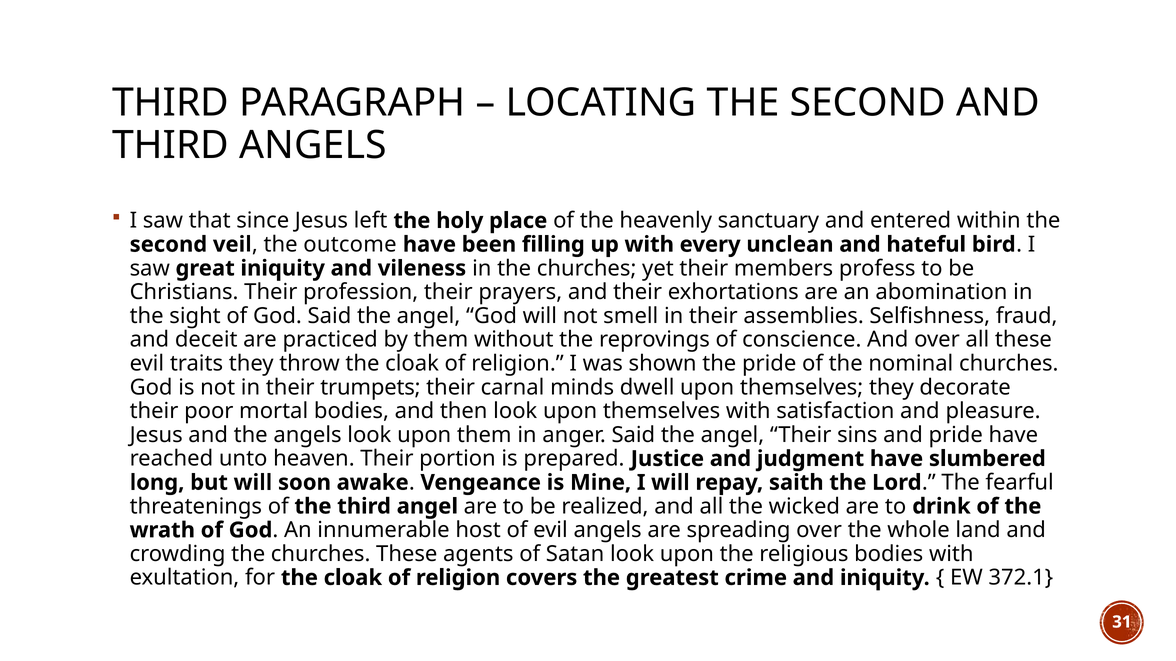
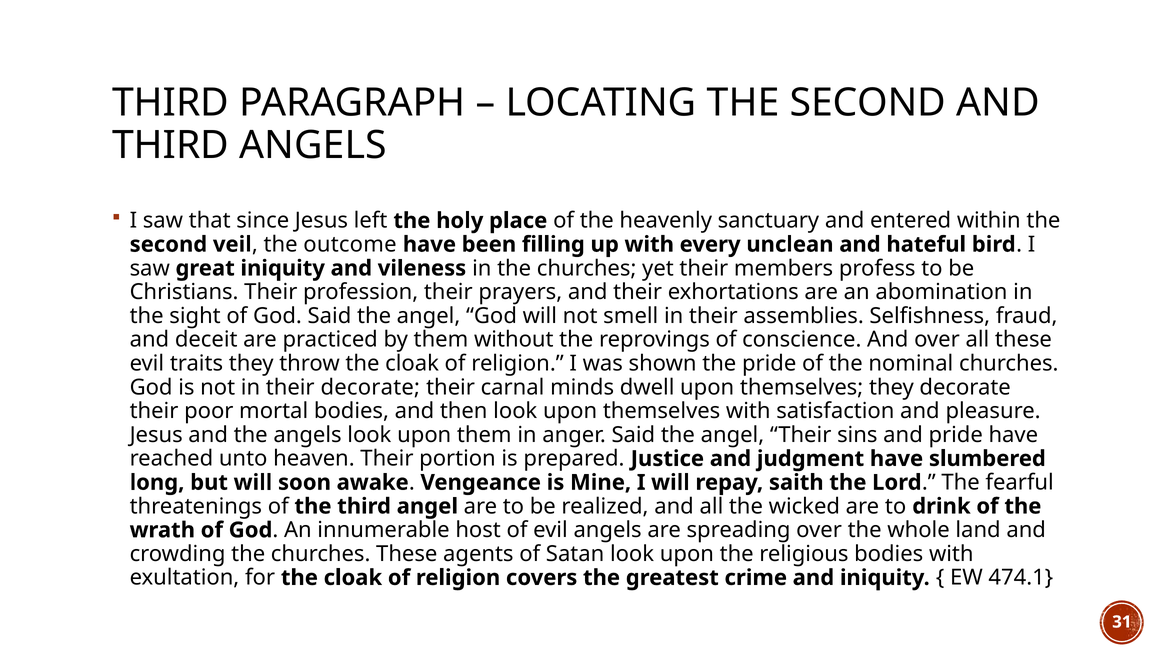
their trumpets: trumpets -> decorate
372.1: 372.1 -> 474.1
